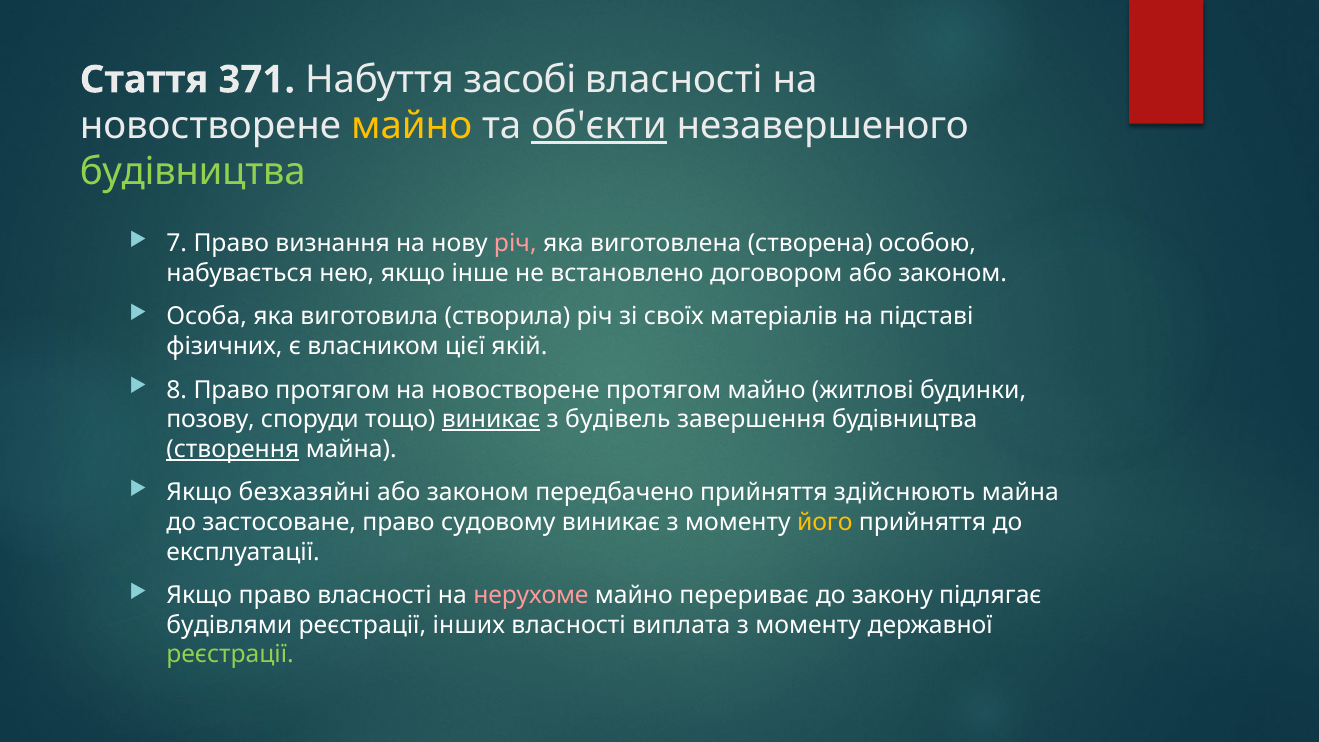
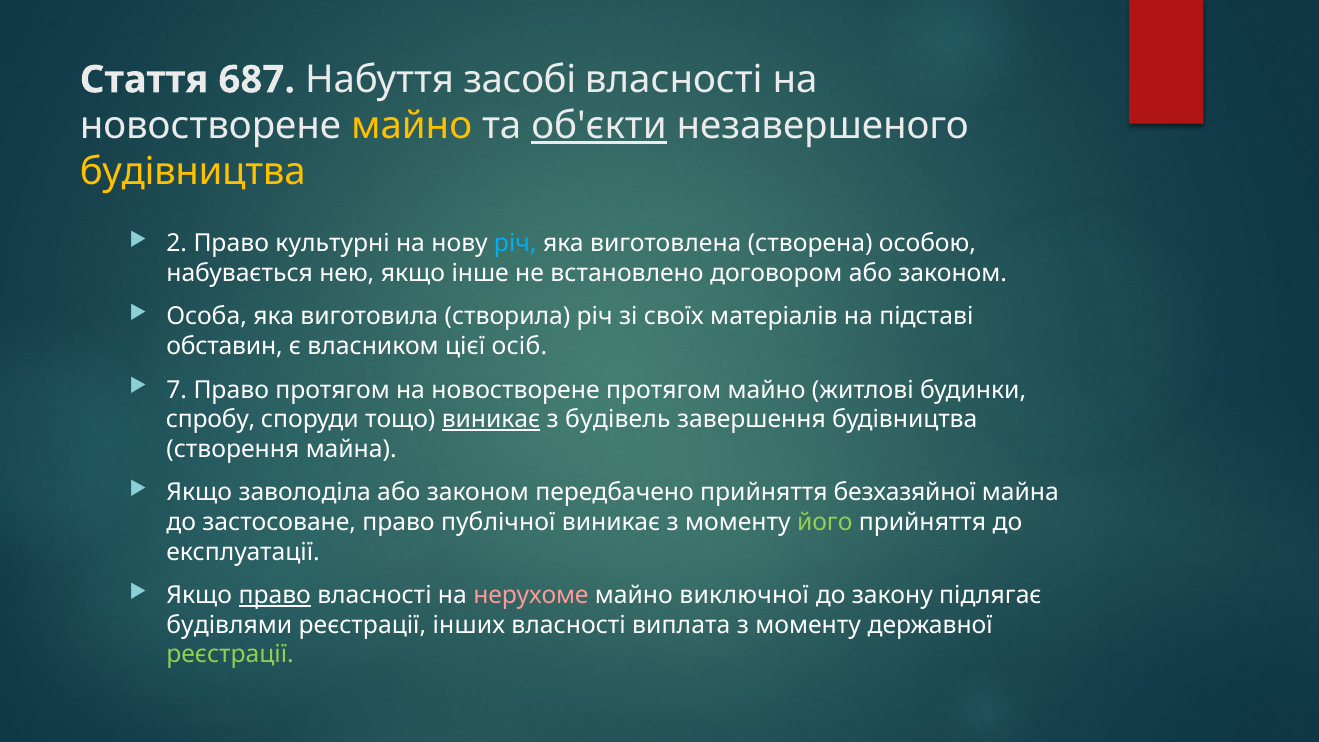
371: 371 -> 687
будівництва at (193, 172) colour: light green -> yellow
7: 7 -> 2
визнання: визнання -> культурні
річ at (515, 244) colour: pink -> light blue
фізичних: фізичних -> обставин
якій: якій -> осіб
8: 8 -> 7
позову: позову -> спробу
створення underline: present -> none
безхазяйні: безхазяйні -> заволоділа
здійснюють: здійснюють -> безхазяйної
судовому: судовому -> публічної
його colour: yellow -> light green
право at (275, 595) underline: none -> present
перериває: перериває -> виключної
